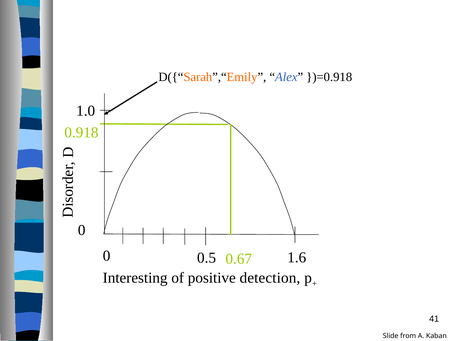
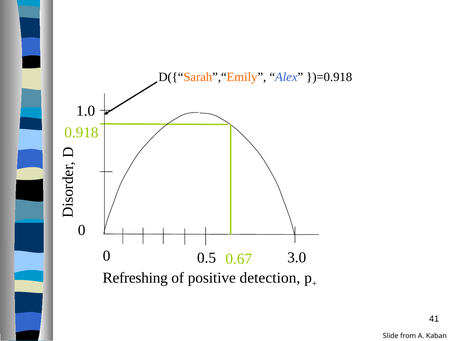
1.6: 1.6 -> 3.0
Interesting: Interesting -> Refreshing
